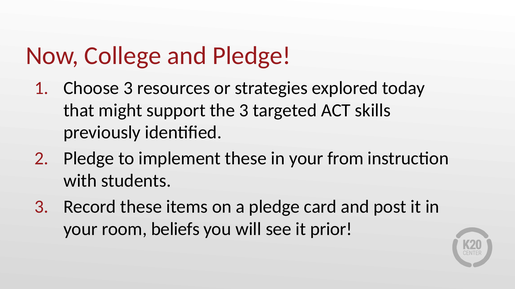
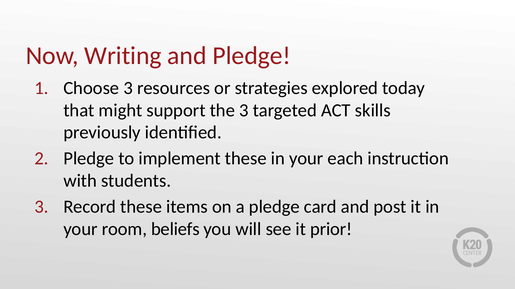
College: College -> Writing
from: from -> each
